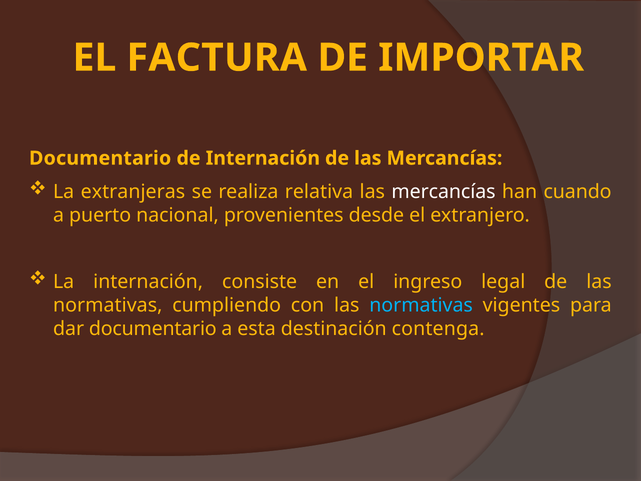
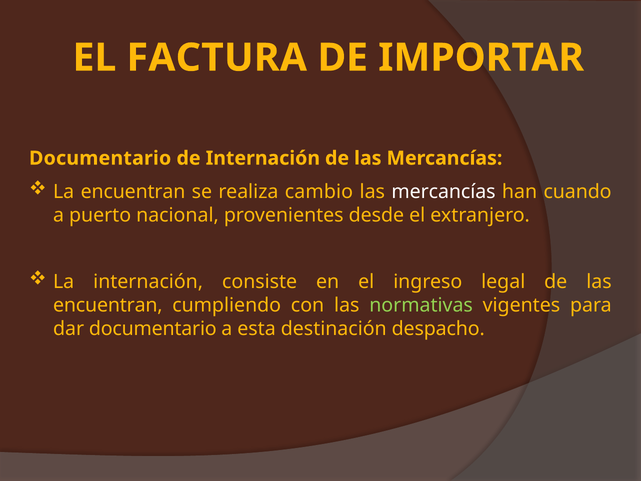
La extranjeras: extranjeras -> encuentran
relativa: relativa -> cambio
normativas at (108, 305): normativas -> encuentran
normativas at (421, 305) colour: light blue -> light green
contenga: contenga -> despacho
